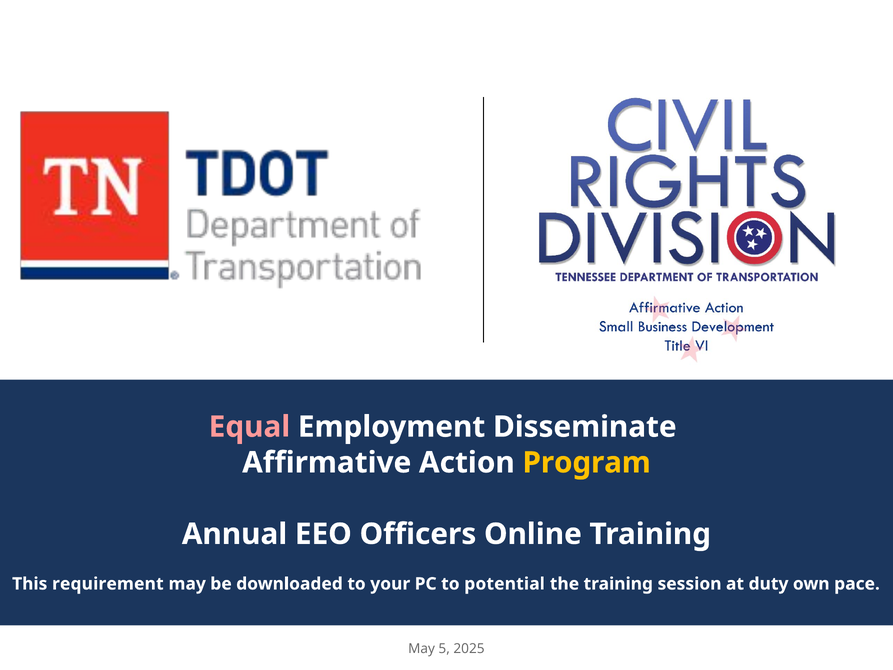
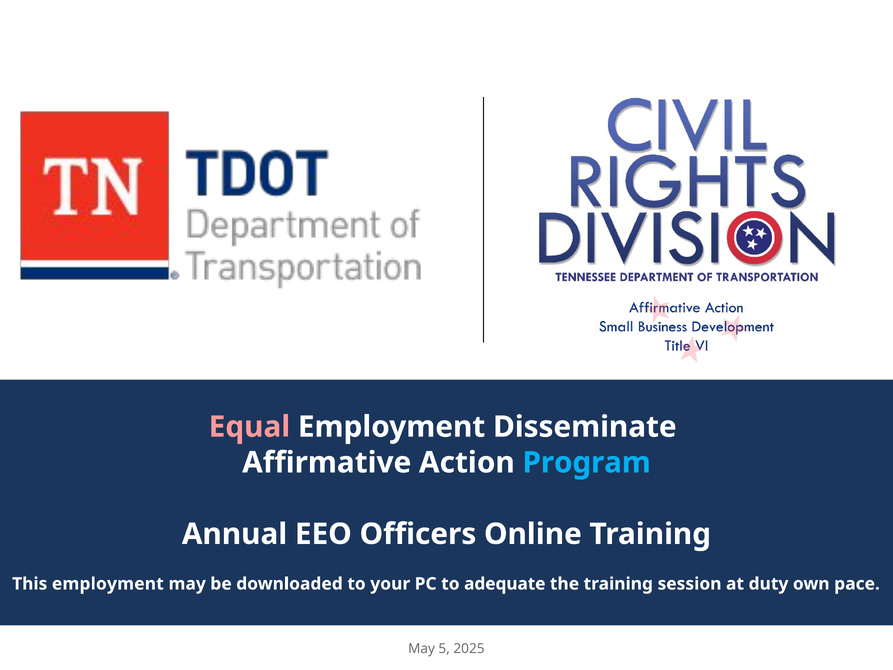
Program colour: yellow -> light blue
This requirement: requirement -> employment
potential: potential -> adequate
